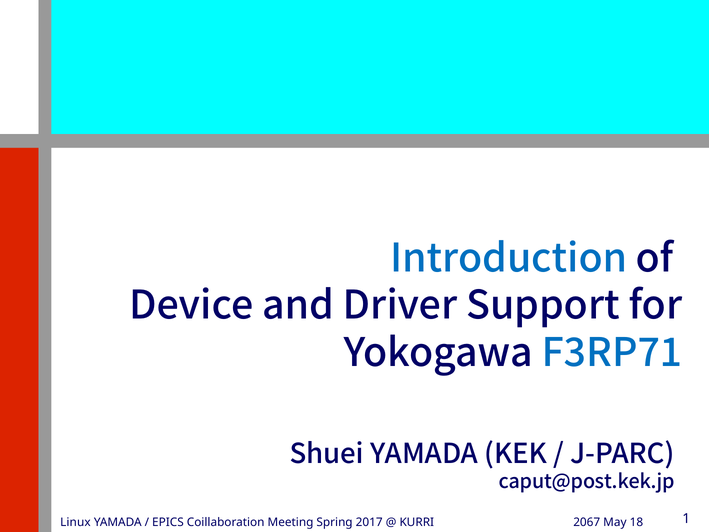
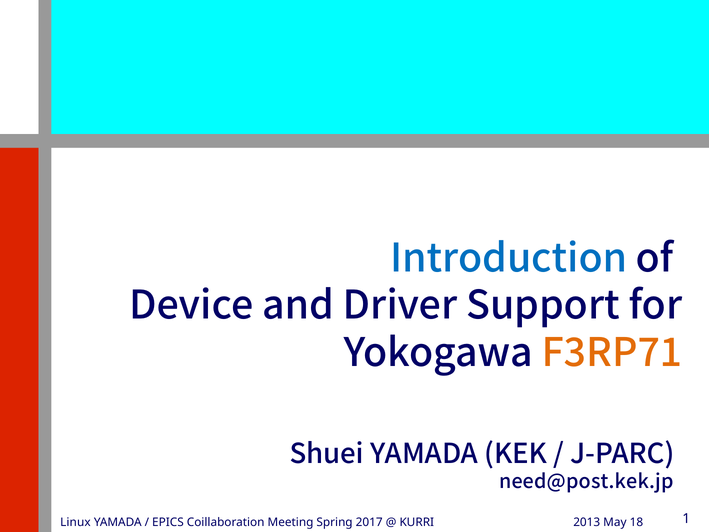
F3RP71 colour: blue -> orange
caput@post.kek.jp: caput@post.kek.jp -> need@post.kek.jp
2067: 2067 -> 2013
